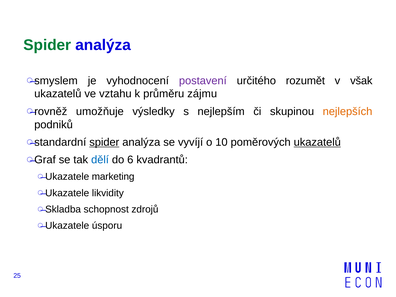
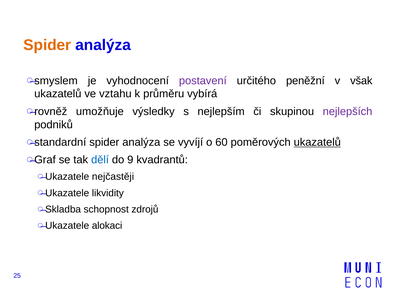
Spider at (47, 45) colour: green -> orange
rozumět: rozumět -> peněžní
zájmu: zájmu -> vybírá
nejlepších colour: orange -> purple
spider at (104, 142) underline: present -> none
10: 10 -> 60
6: 6 -> 9
marketing: marketing -> nejčastěji
úsporu: úsporu -> alokaci
